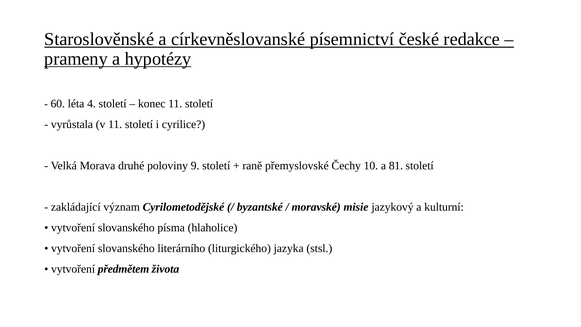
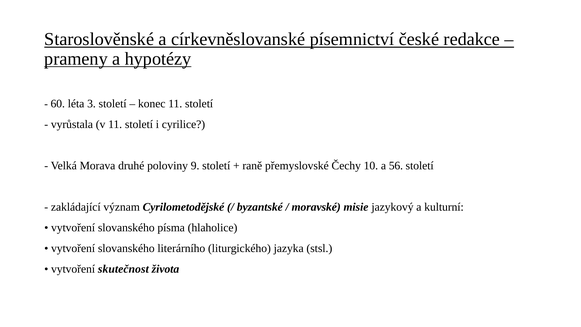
4: 4 -> 3
81: 81 -> 56
předmětem: předmětem -> skutečnost
